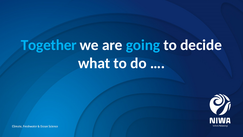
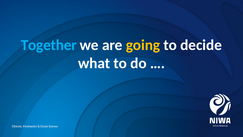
going colour: light blue -> yellow
